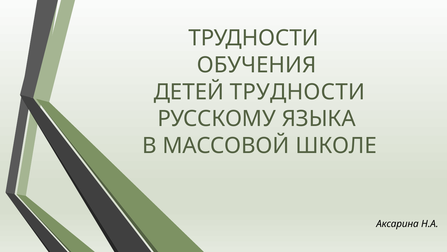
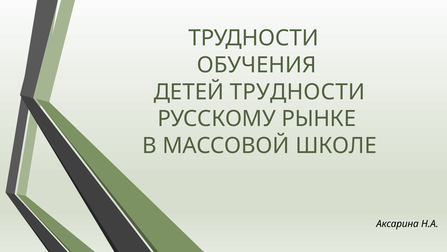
ЯЗЫКА: ЯЗЫКА -> РЫНКЕ
